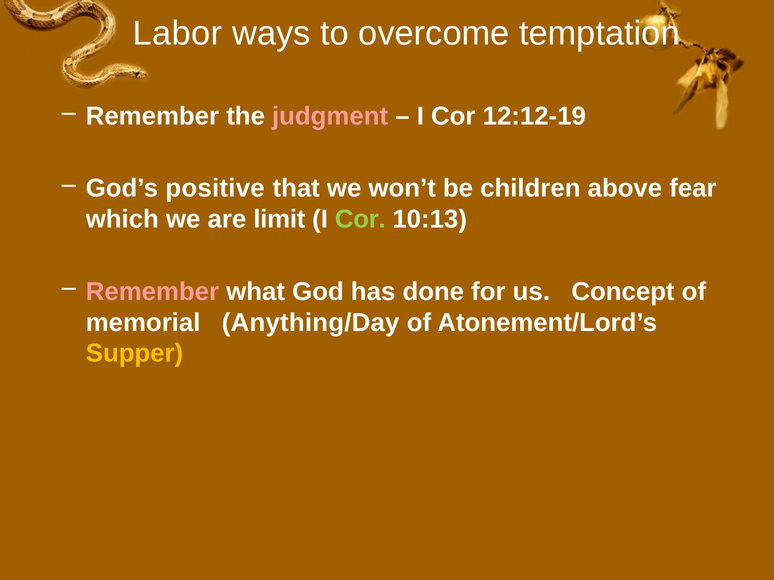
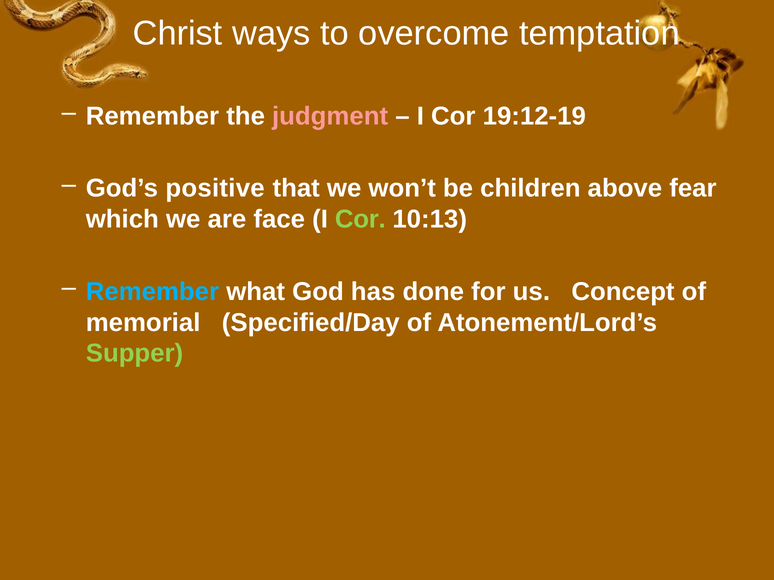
Labor: Labor -> Christ
12:12-19: 12:12-19 -> 19:12-19
limit: limit -> face
Remember at (152, 292) colour: pink -> light blue
Anything/Day: Anything/Day -> Specified/Day
Supper colour: yellow -> light green
